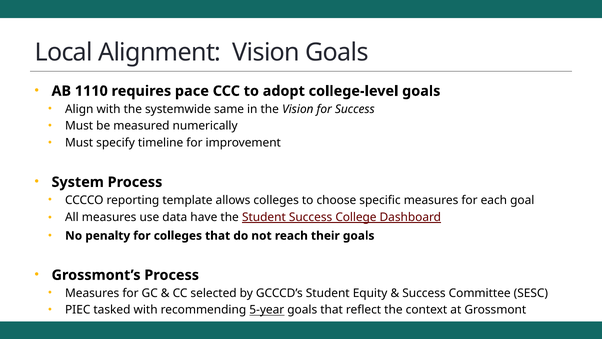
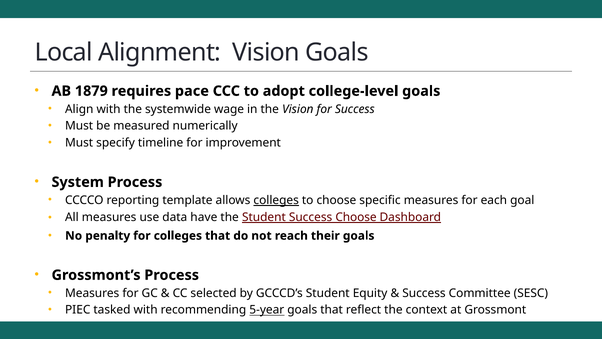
1110: 1110 -> 1879
same: same -> wage
colleges at (276, 200) underline: none -> present
Success College: College -> Choose
